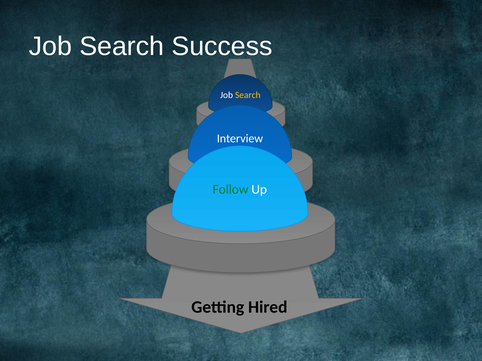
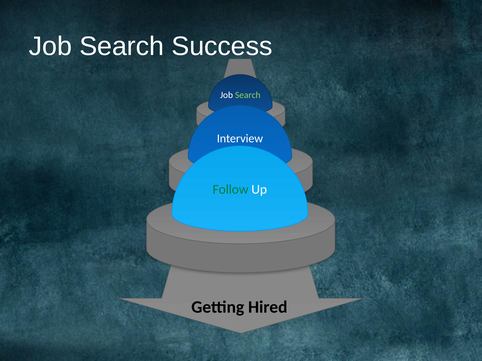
Search at (248, 95) colour: yellow -> light green
